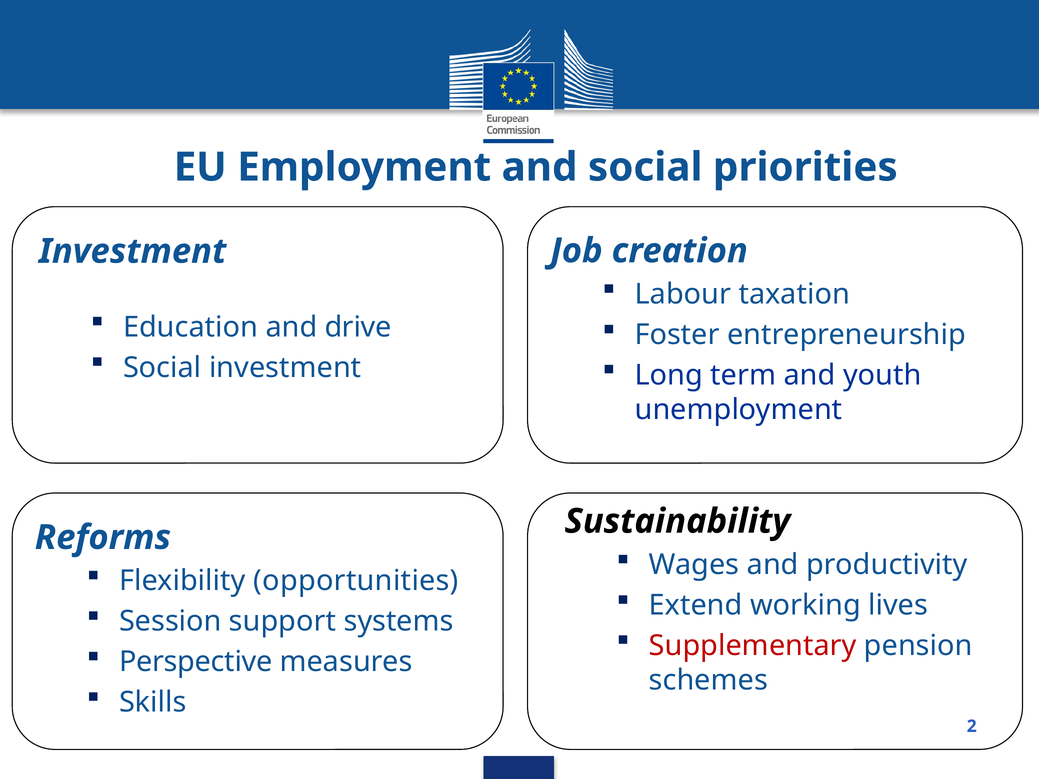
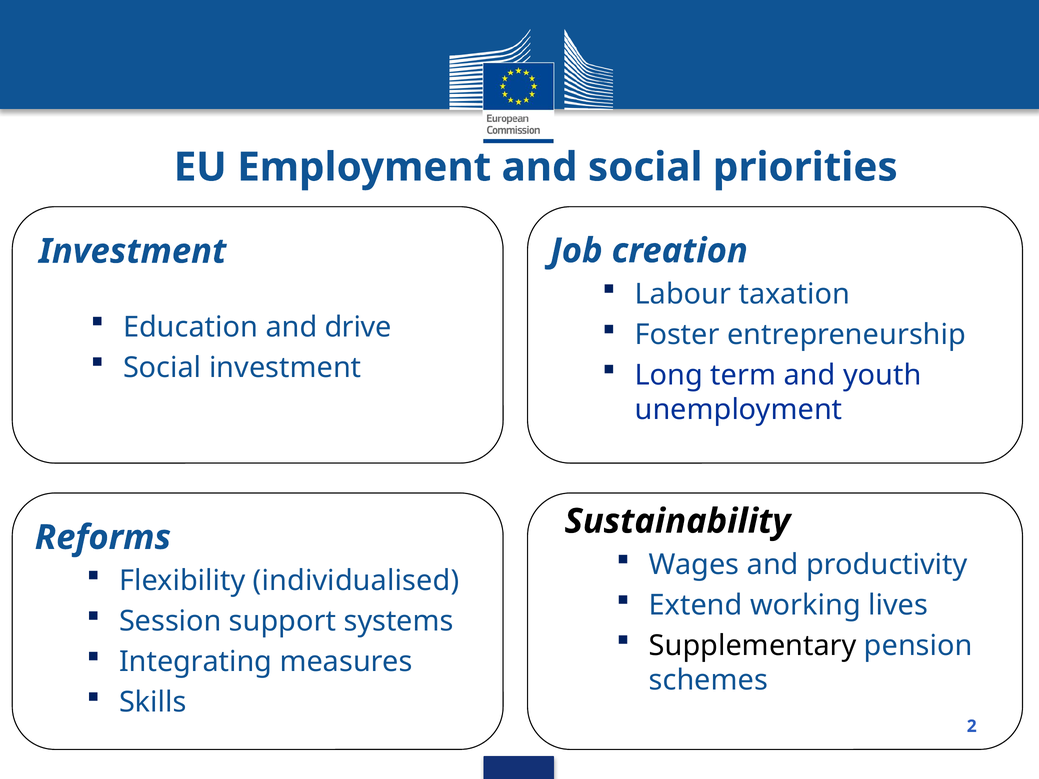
opportunities: opportunities -> individualised
Supplementary colour: red -> black
Perspective: Perspective -> Integrating
